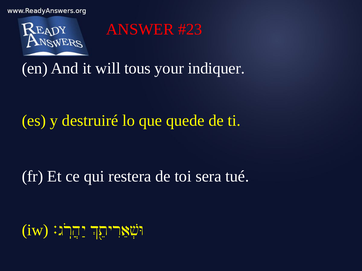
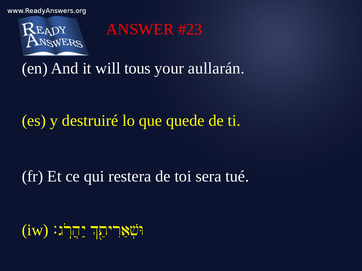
indiquer: indiquer -> aullarán
